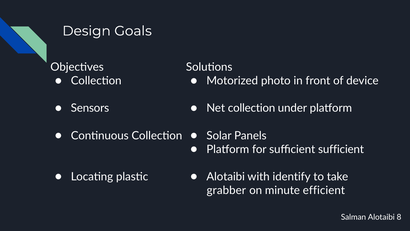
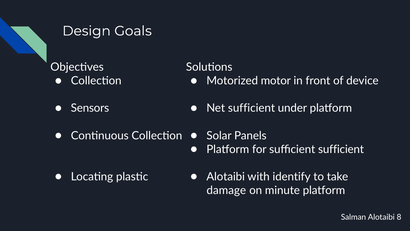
photo: photo -> motor
Net collection: collection -> sufficient
grabber: grabber -> damage
minute efficient: efficient -> platform
